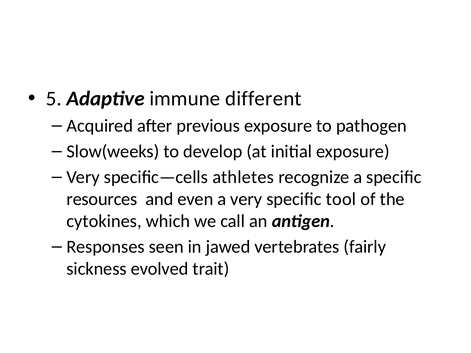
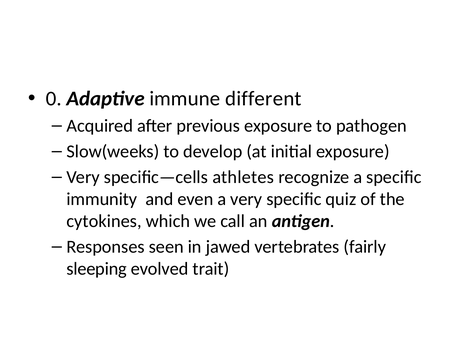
5: 5 -> 0
resources: resources -> immunity
tool: tool -> quiz
sickness: sickness -> sleeping
